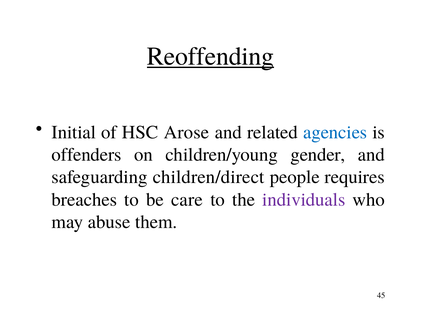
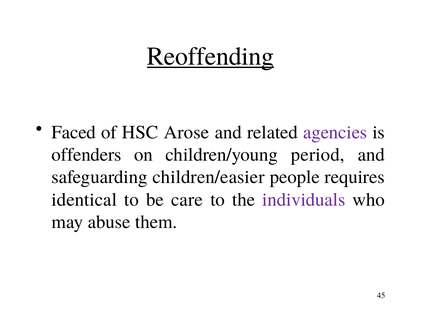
Initial: Initial -> Faced
agencies colour: blue -> purple
gender: gender -> period
children/direct: children/direct -> children/easier
breaches: breaches -> identical
